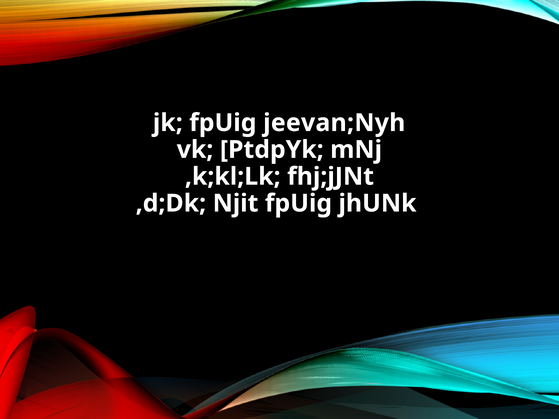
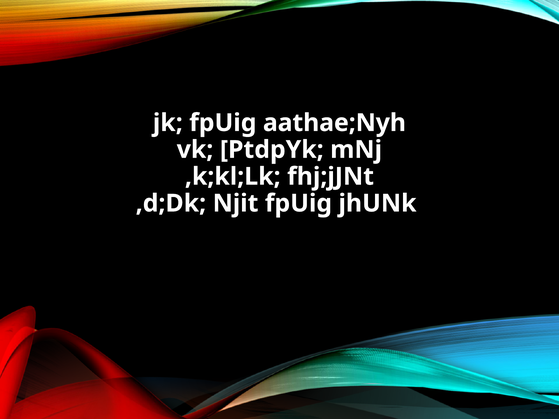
jeevan;Nyh: jeevan;Nyh -> aathae;Nyh
